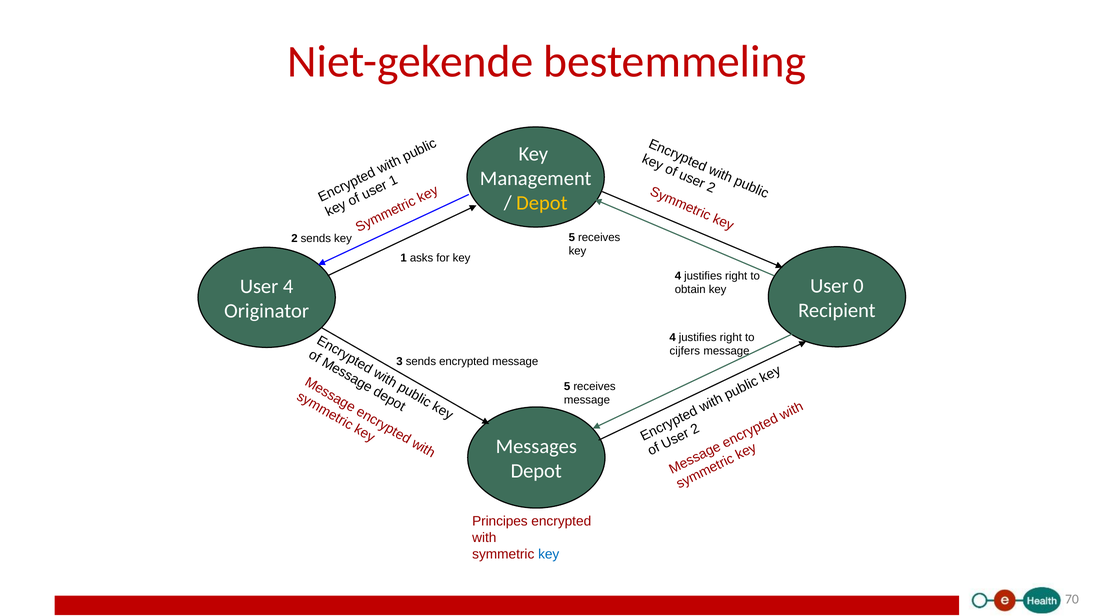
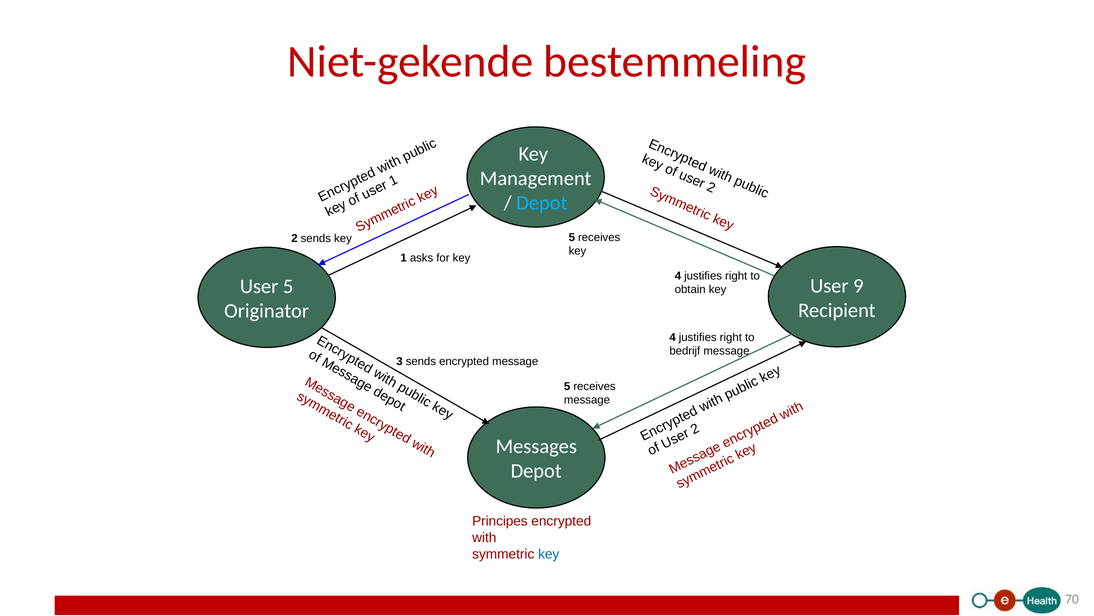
Depot at (542, 203) colour: yellow -> light blue
0: 0 -> 9
User 4: 4 -> 5
cijfers: cijfers -> bedrijf
